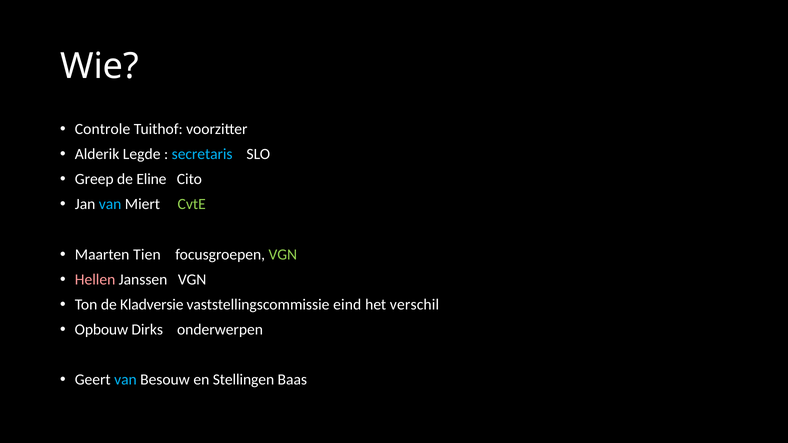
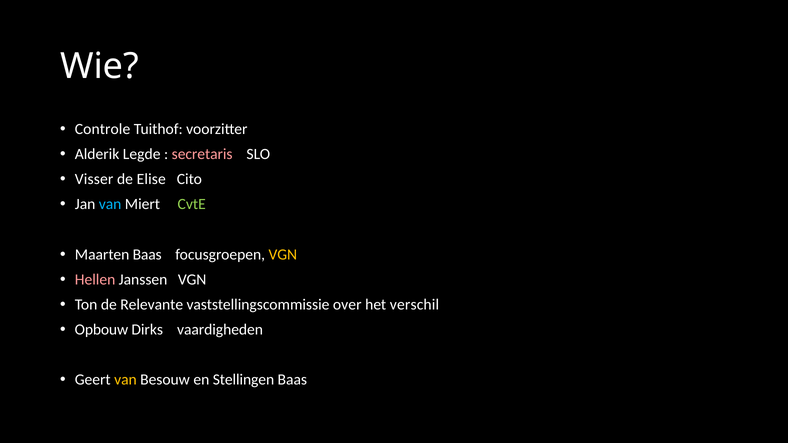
secretaris colour: light blue -> pink
Greep: Greep -> Visser
Eline: Eline -> Elise
Maarten Tien: Tien -> Baas
VGN at (283, 255) colour: light green -> yellow
Kladversie: Kladversie -> Relevante
eind: eind -> over
onderwerpen: onderwerpen -> vaardigheden
van at (125, 380) colour: light blue -> yellow
